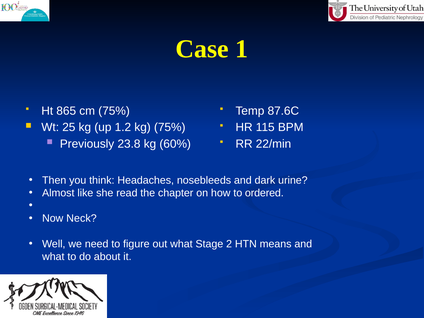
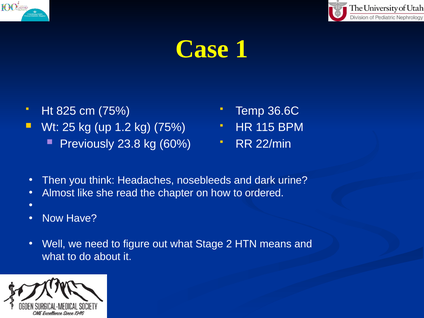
865: 865 -> 825
87.6C: 87.6C -> 36.6C
Neck: Neck -> Have
